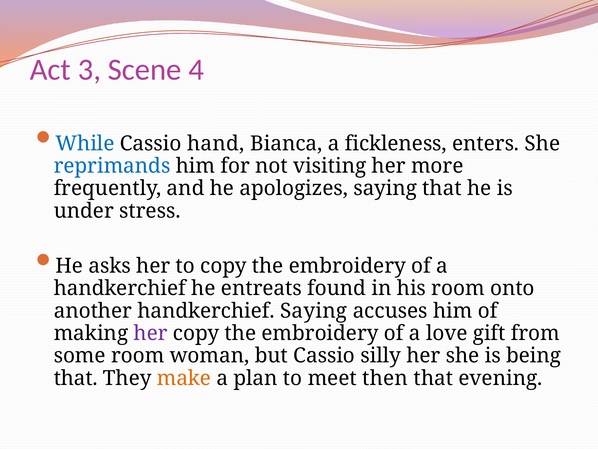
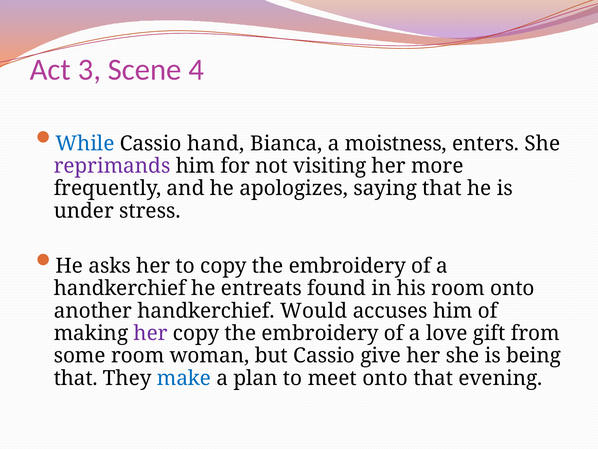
fickleness: fickleness -> moistness
reprimands colour: blue -> purple
handkerchief Saying: Saying -> Would
silly: silly -> give
make colour: orange -> blue
meet then: then -> onto
